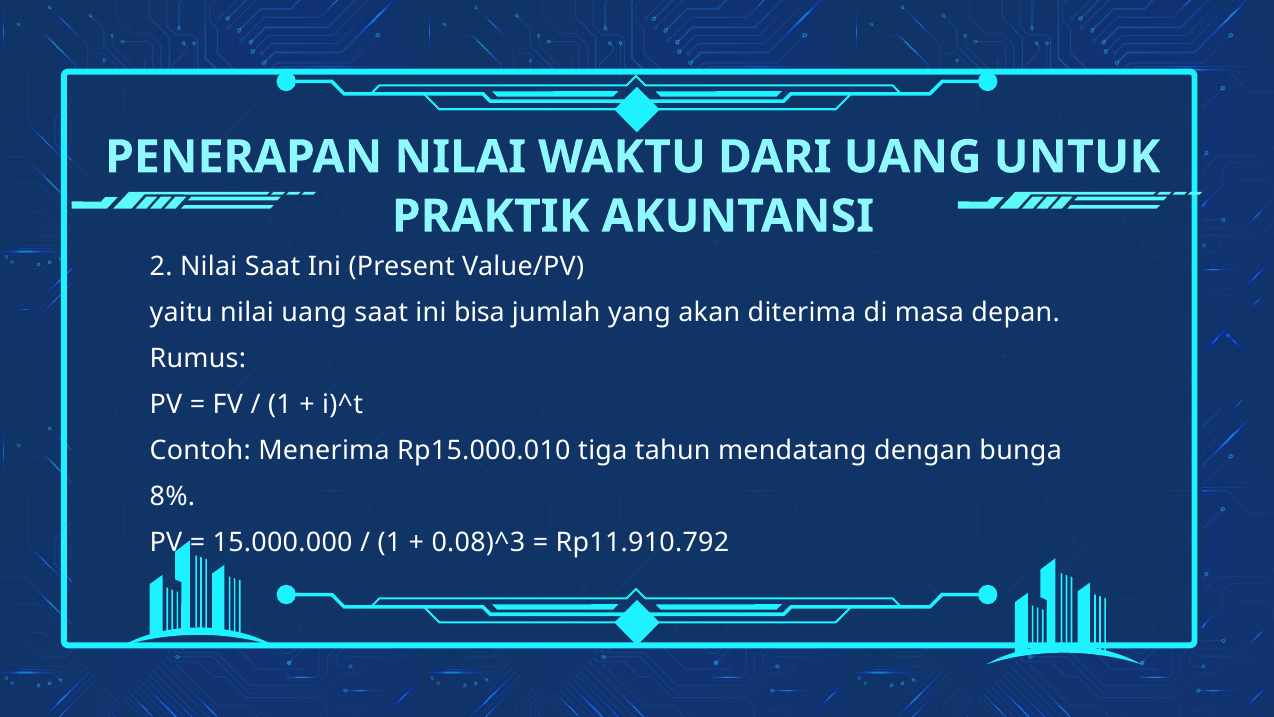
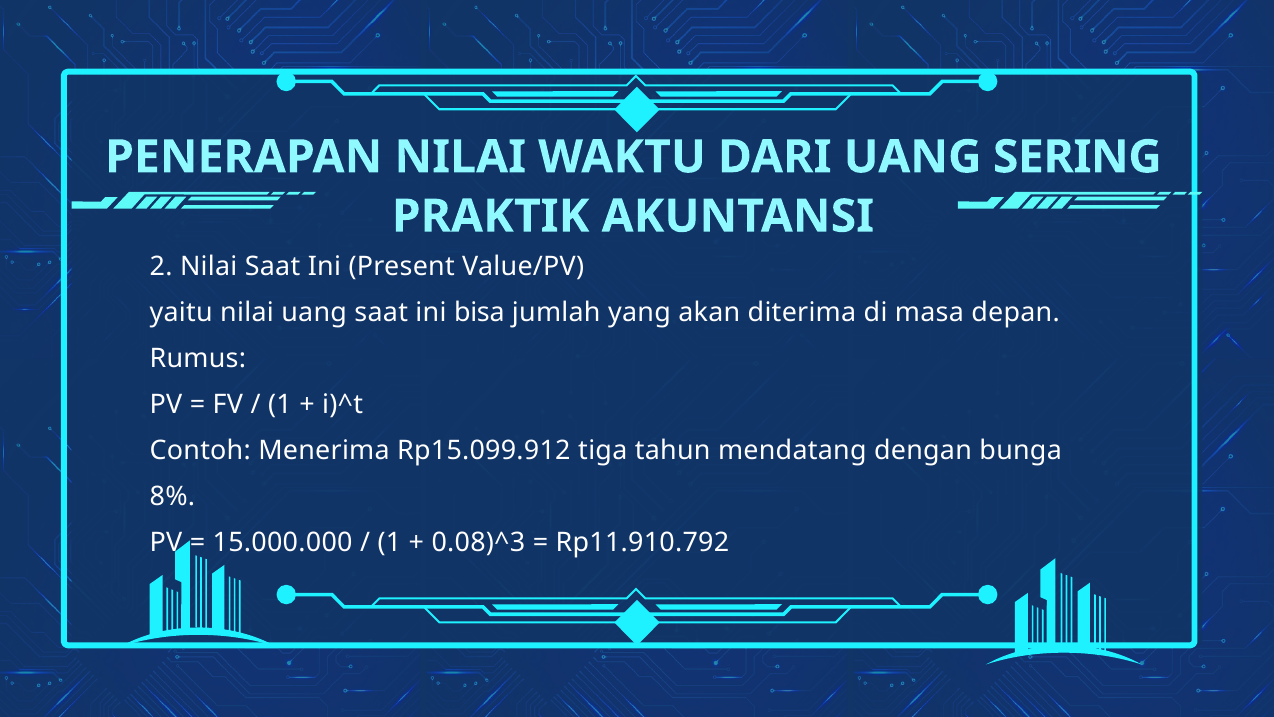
UNTUK: UNTUK -> SERING
Rp15.000.010: Rp15.000.010 -> Rp15.099.912
